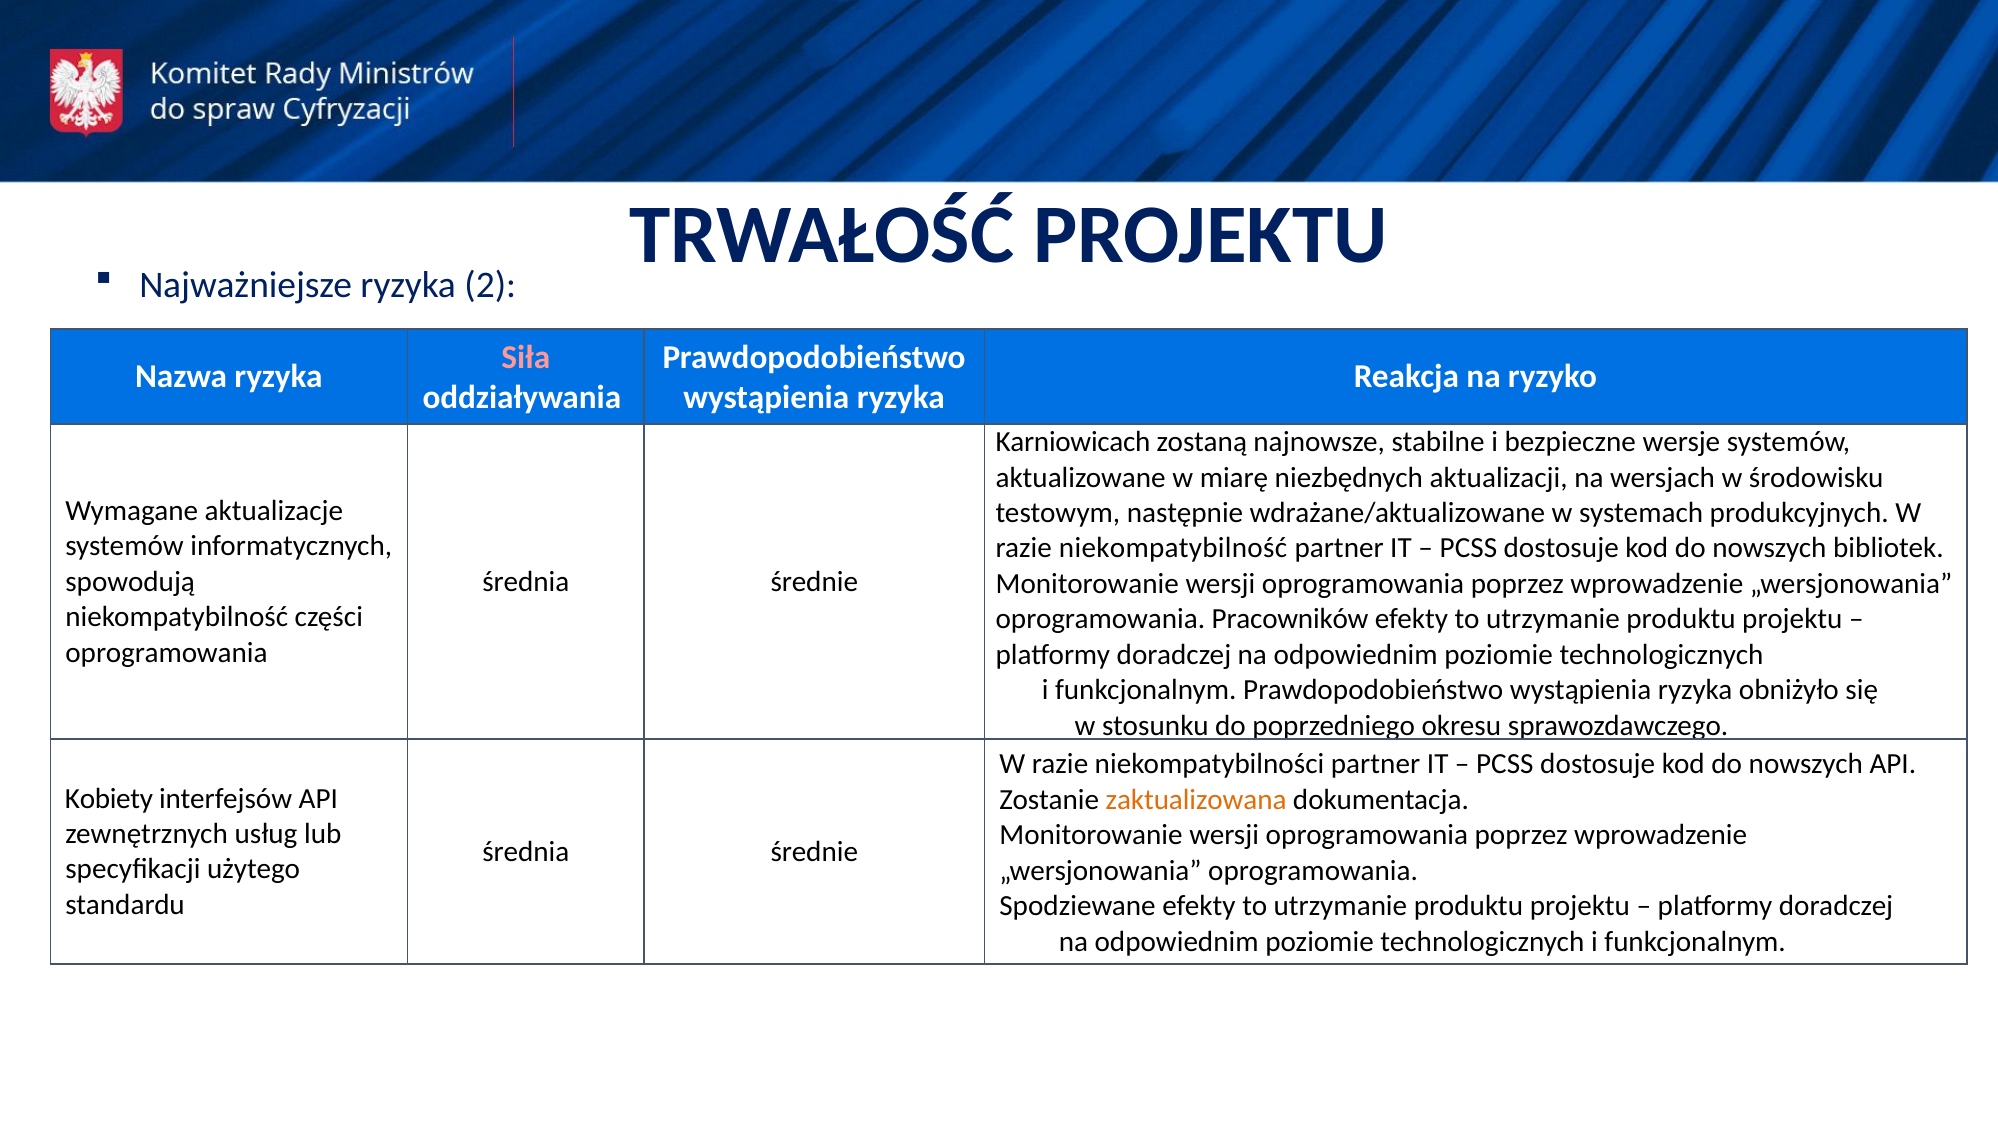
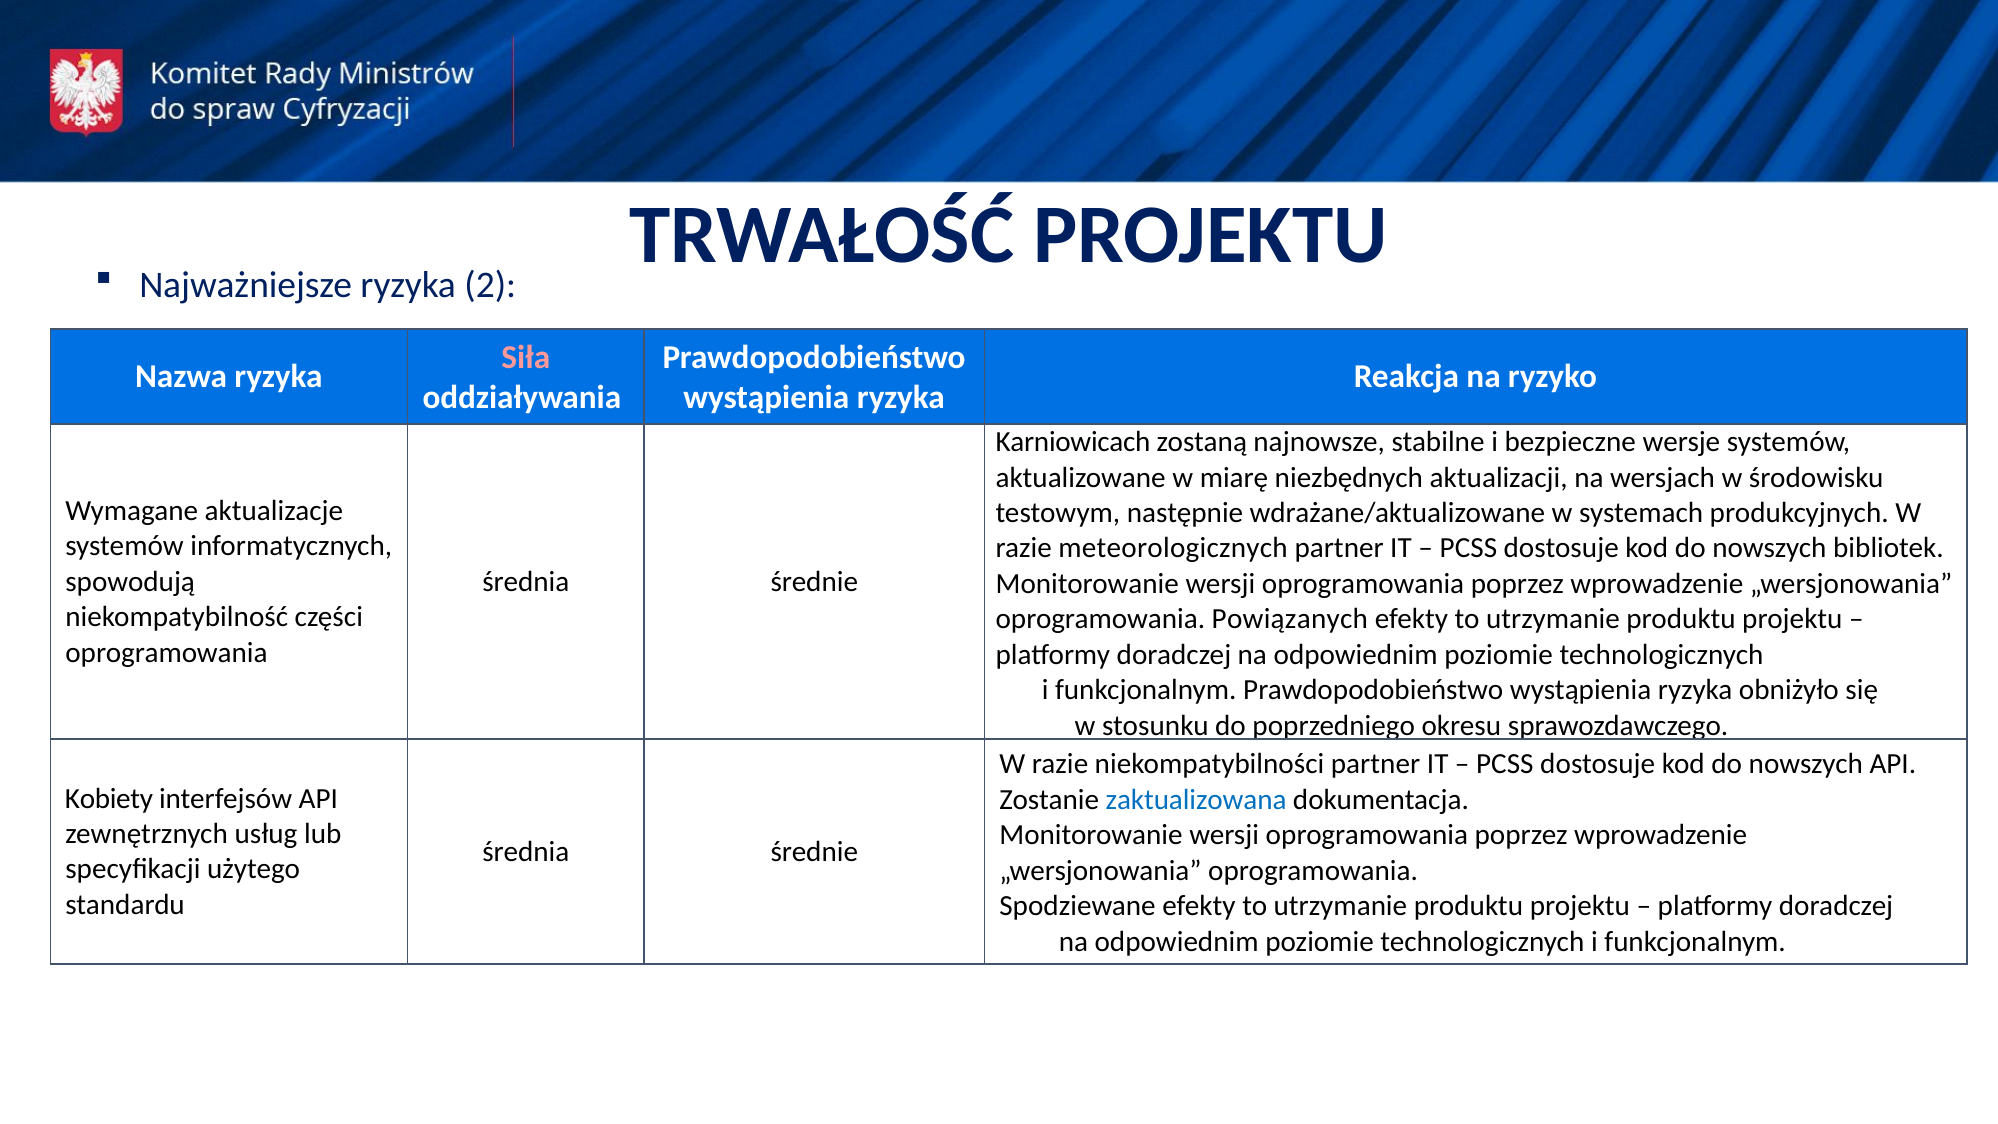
razie niekompatybilność: niekompatybilność -> meteorologicznych
Pracowników: Pracowników -> Powiązanych
zaktualizowana colour: orange -> blue
